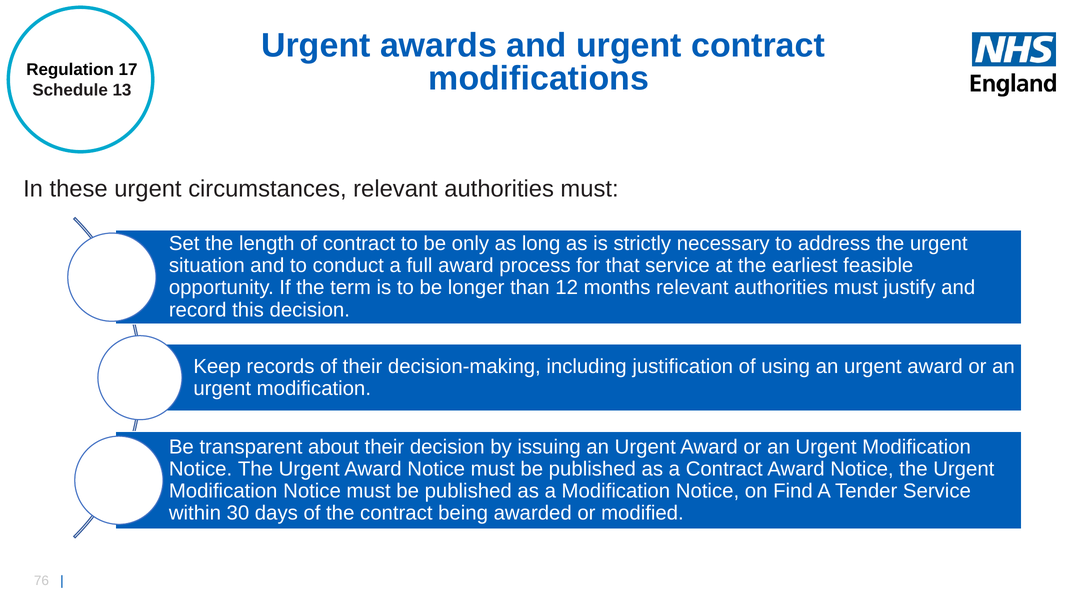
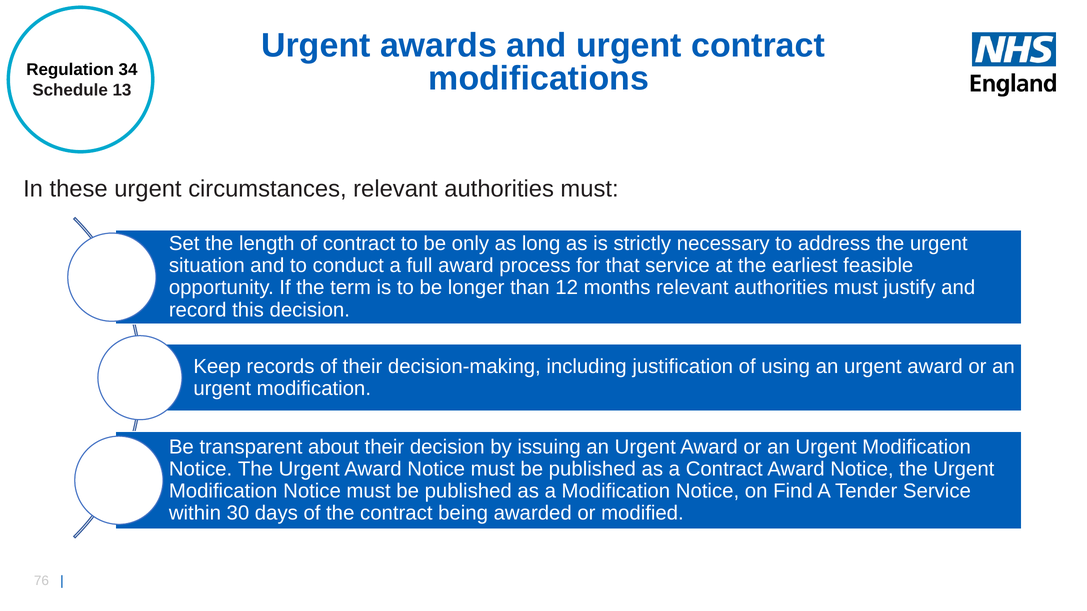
17: 17 -> 34
